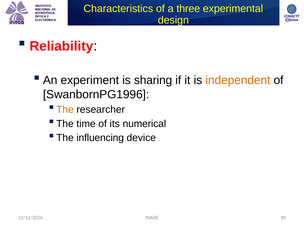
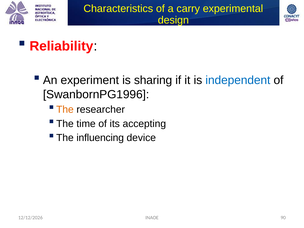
three: three -> carry
independent colour: orange -> blue
numerical: numerical -> accepting
